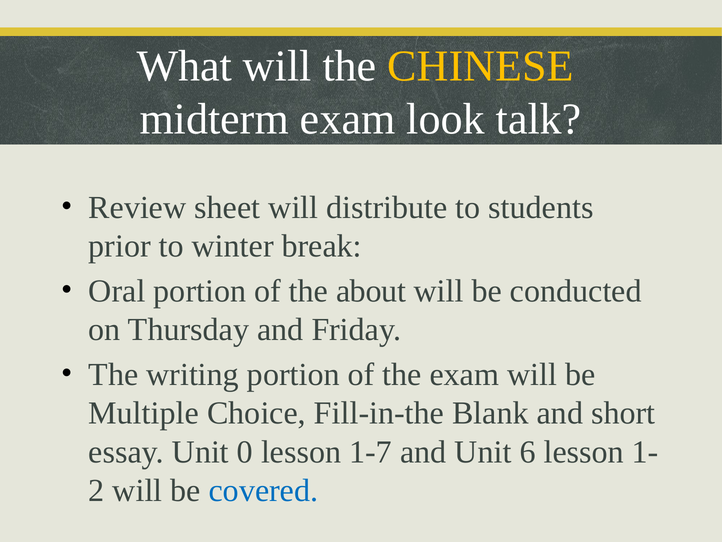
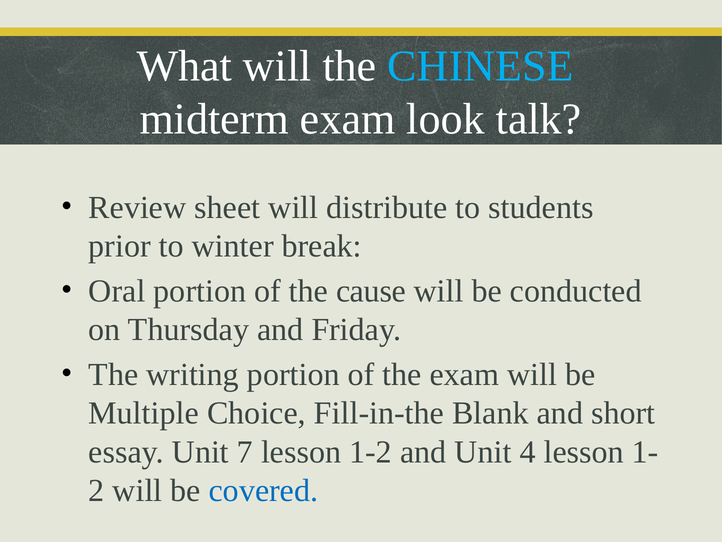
CHINESE colour: yellow -> light blue
about: about -> cause
0: 0 -> 7
1-7: 1-7 -> 1-2
6: 6 -> 4
